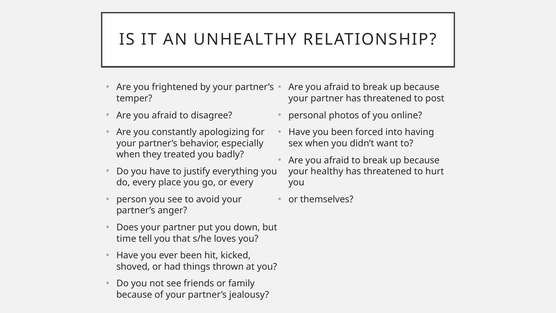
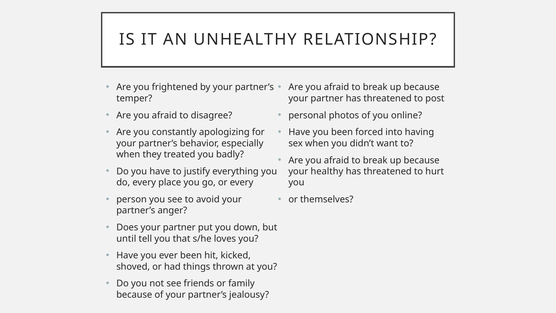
time: time -> until
